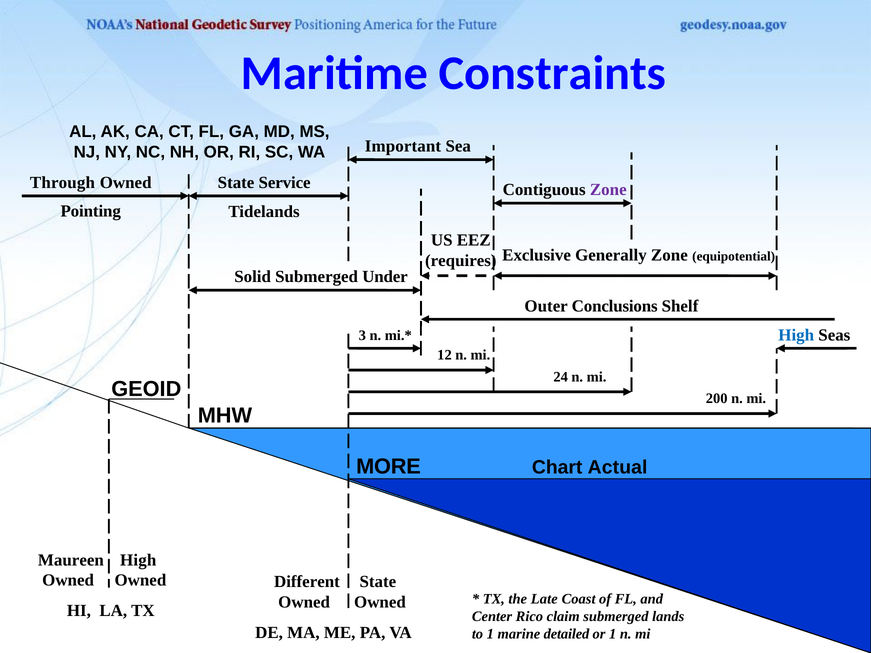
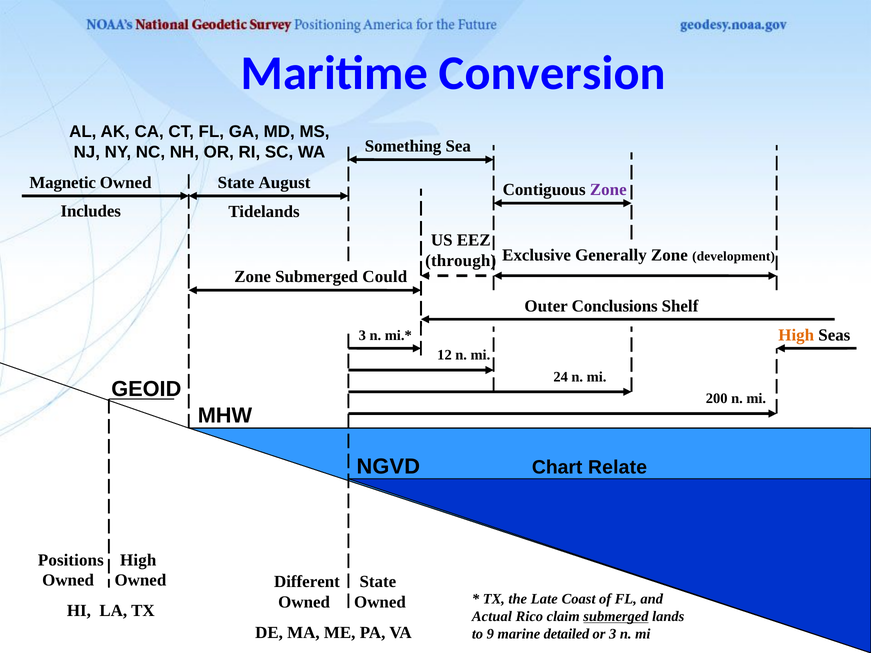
Constraints: Constraints -> Conversion
Important: Important -> Something
Through: Through -> Magnetic
Service: Service -> August
Pointing: Pointing -> Includes
equipotential: equipotential -> development
requires: requires -> through
Solid at (253, 277): Solid -> Zone
Under: Under -> Could
High at (796, 335) colour: blue -> orange
MORE: MORE -> NGVD
Actual: Actual -> Relate
Maureen: Maureen -> Positions
Center: Center -> Actual
submerged at (616, 617) underline: none -> present
to 1: 1 -> 9
or 1: 1 -> 3
